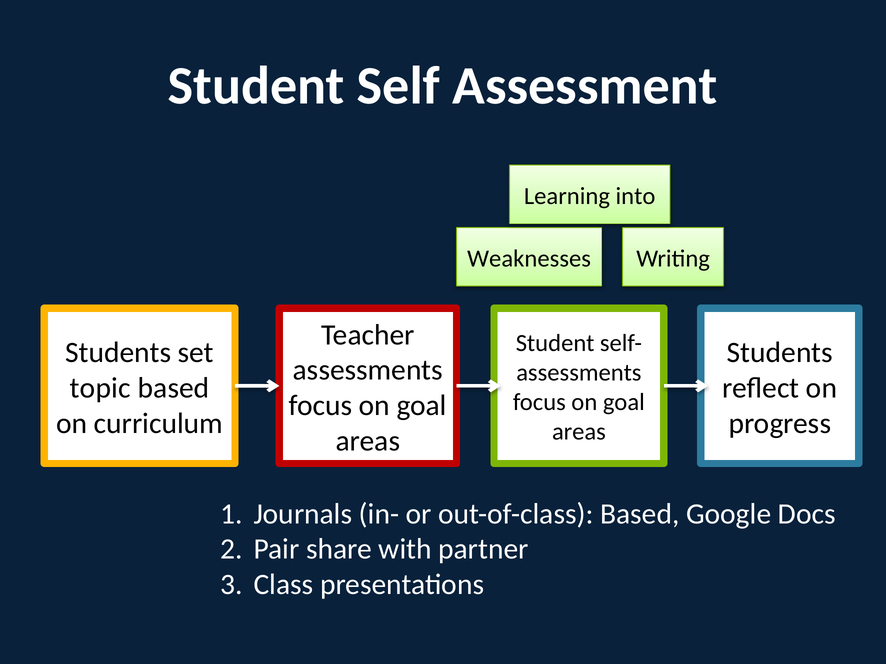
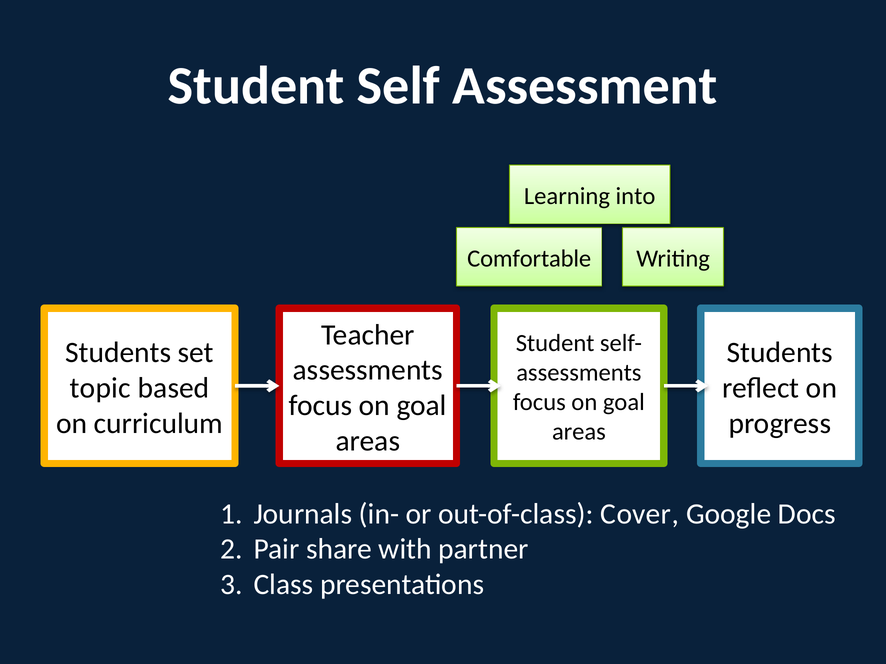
Weaknesses: Weaknesses -> Comfortable
out-of-class Based: Based -> Cover
